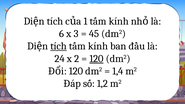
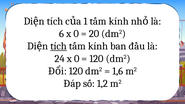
6 x 3: 3 -> 0
45: 45 -> 20
24 x 2: 2 -> 0
120 at (96, 59) underline: present -> none
1,4: 1,4 -> 1,6
